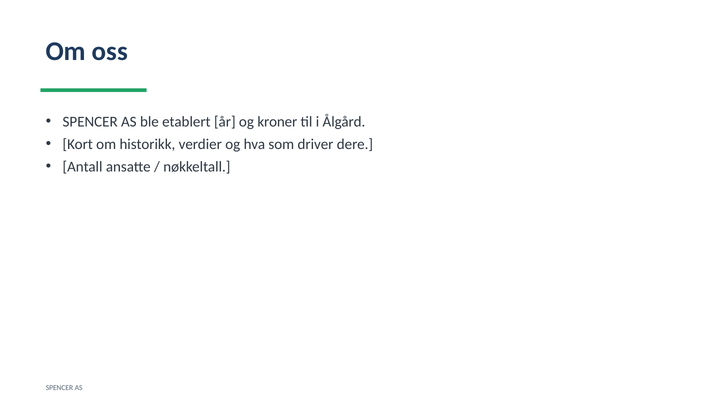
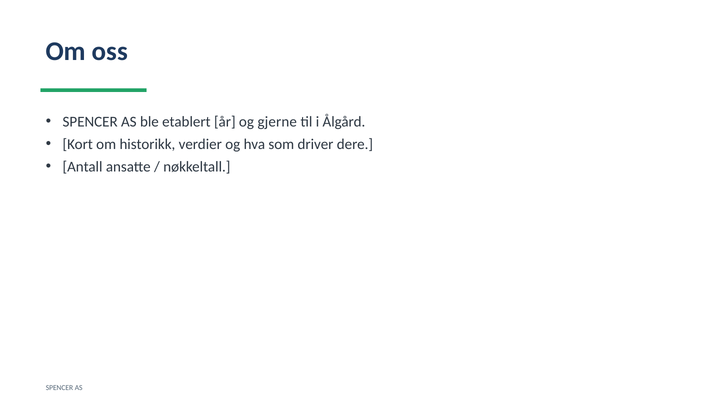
kroner: kroner -> gjerne
